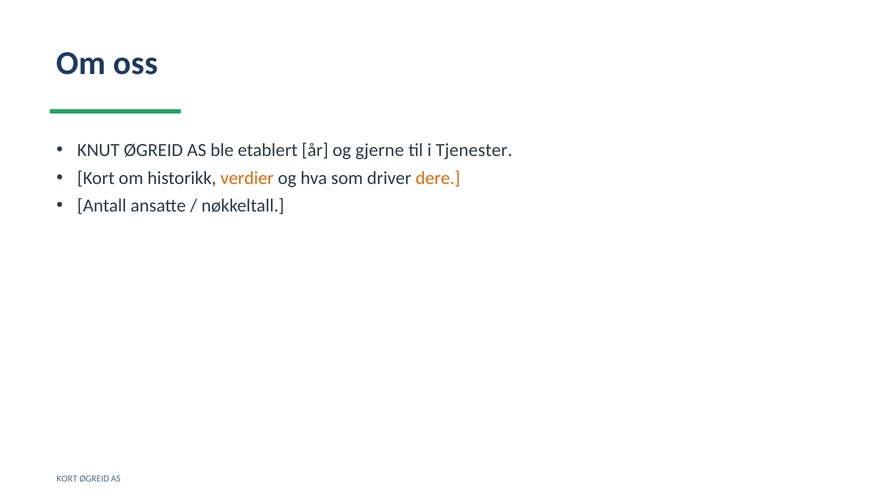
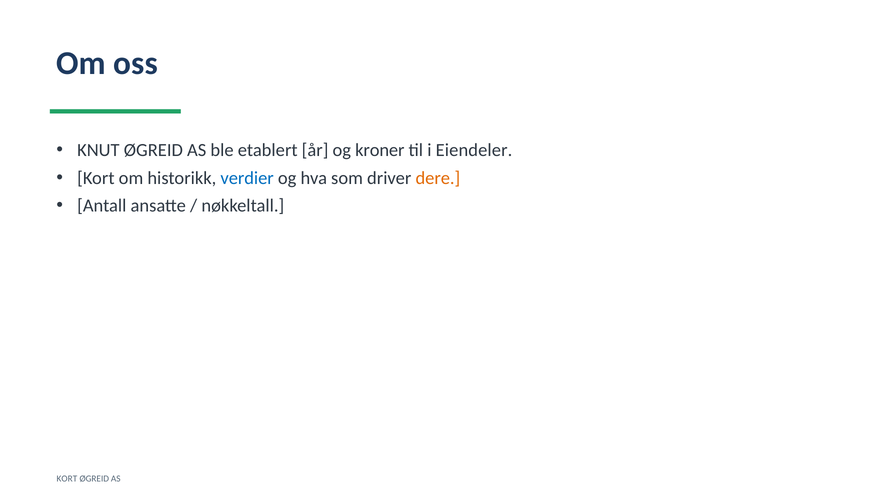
gjerne: gjerne -> kroner
Tjenester: Tjenester -> Eiendeler
verdier colour: orange -> blue
